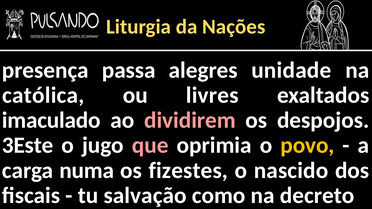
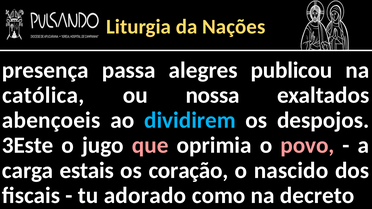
unidade: unidade -> publicou
livres: livres -> nossa
imaculado: imaculado -> abençoeis
dividirem colour: pink -> light blue
povo colour: yellow -> pink
numa: numa -> estais
fizestes: fizestes -> coração
salvação: salvação -> adorado
